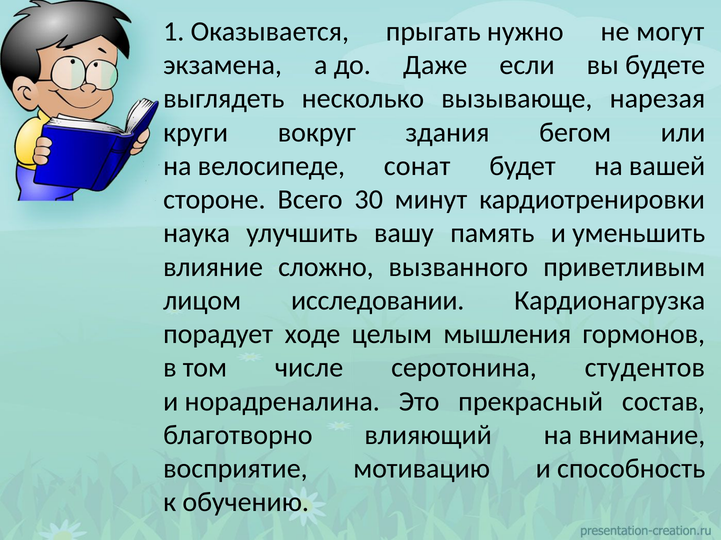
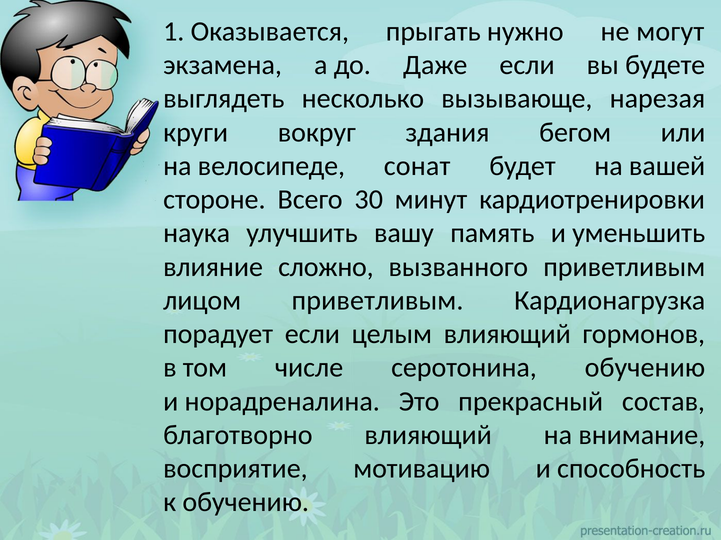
лицом исследовании: исследовании -> приветливым
порадует ходе: ходе -> если
целым мышления: мышления -> влияющий
серотонина студентов: студентов -> обучению
